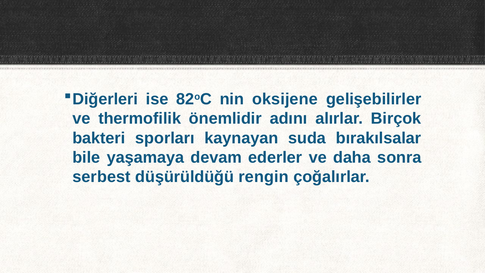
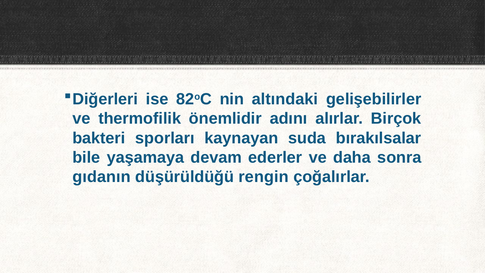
oksijene: oksijene -> altındaki
serbest: serbest -> gıdanın
